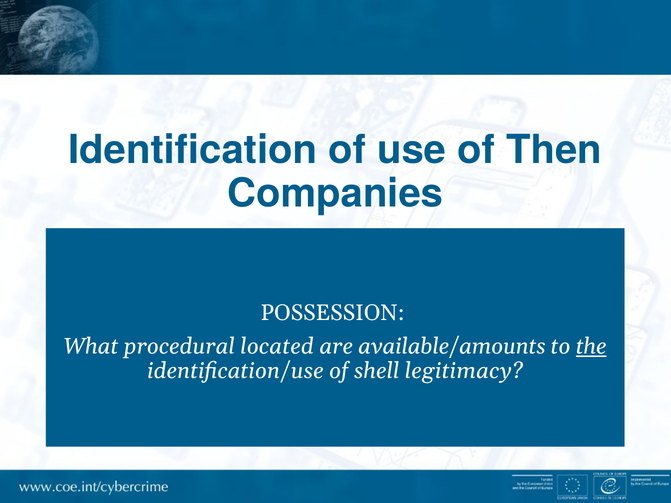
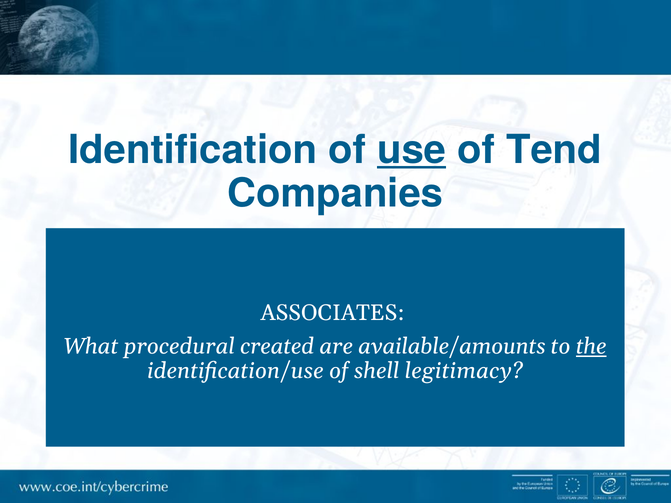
use underline: none -> present
Then: Then -> Tend
POSSESSION: POSSESSION -> ASSOCIATES
located: located -> created
